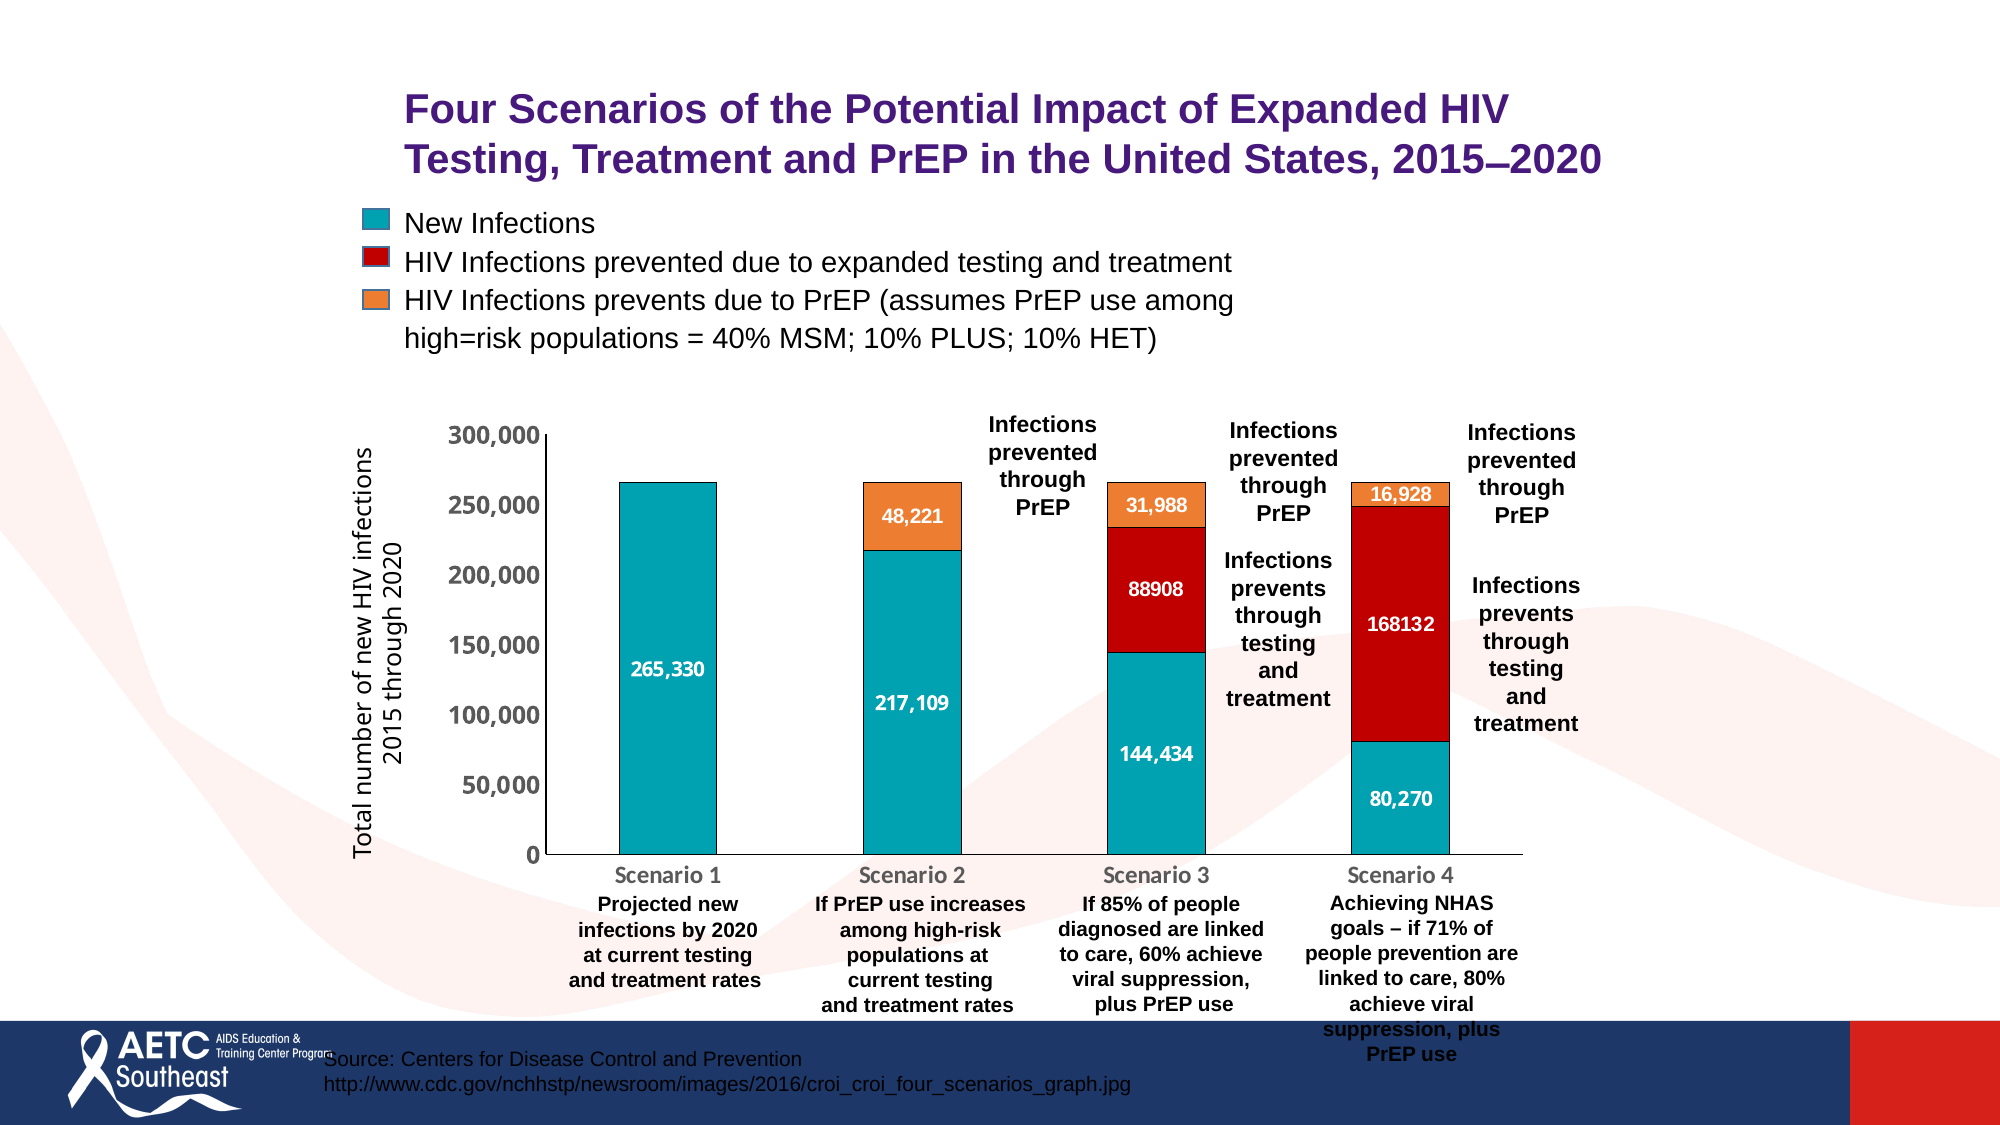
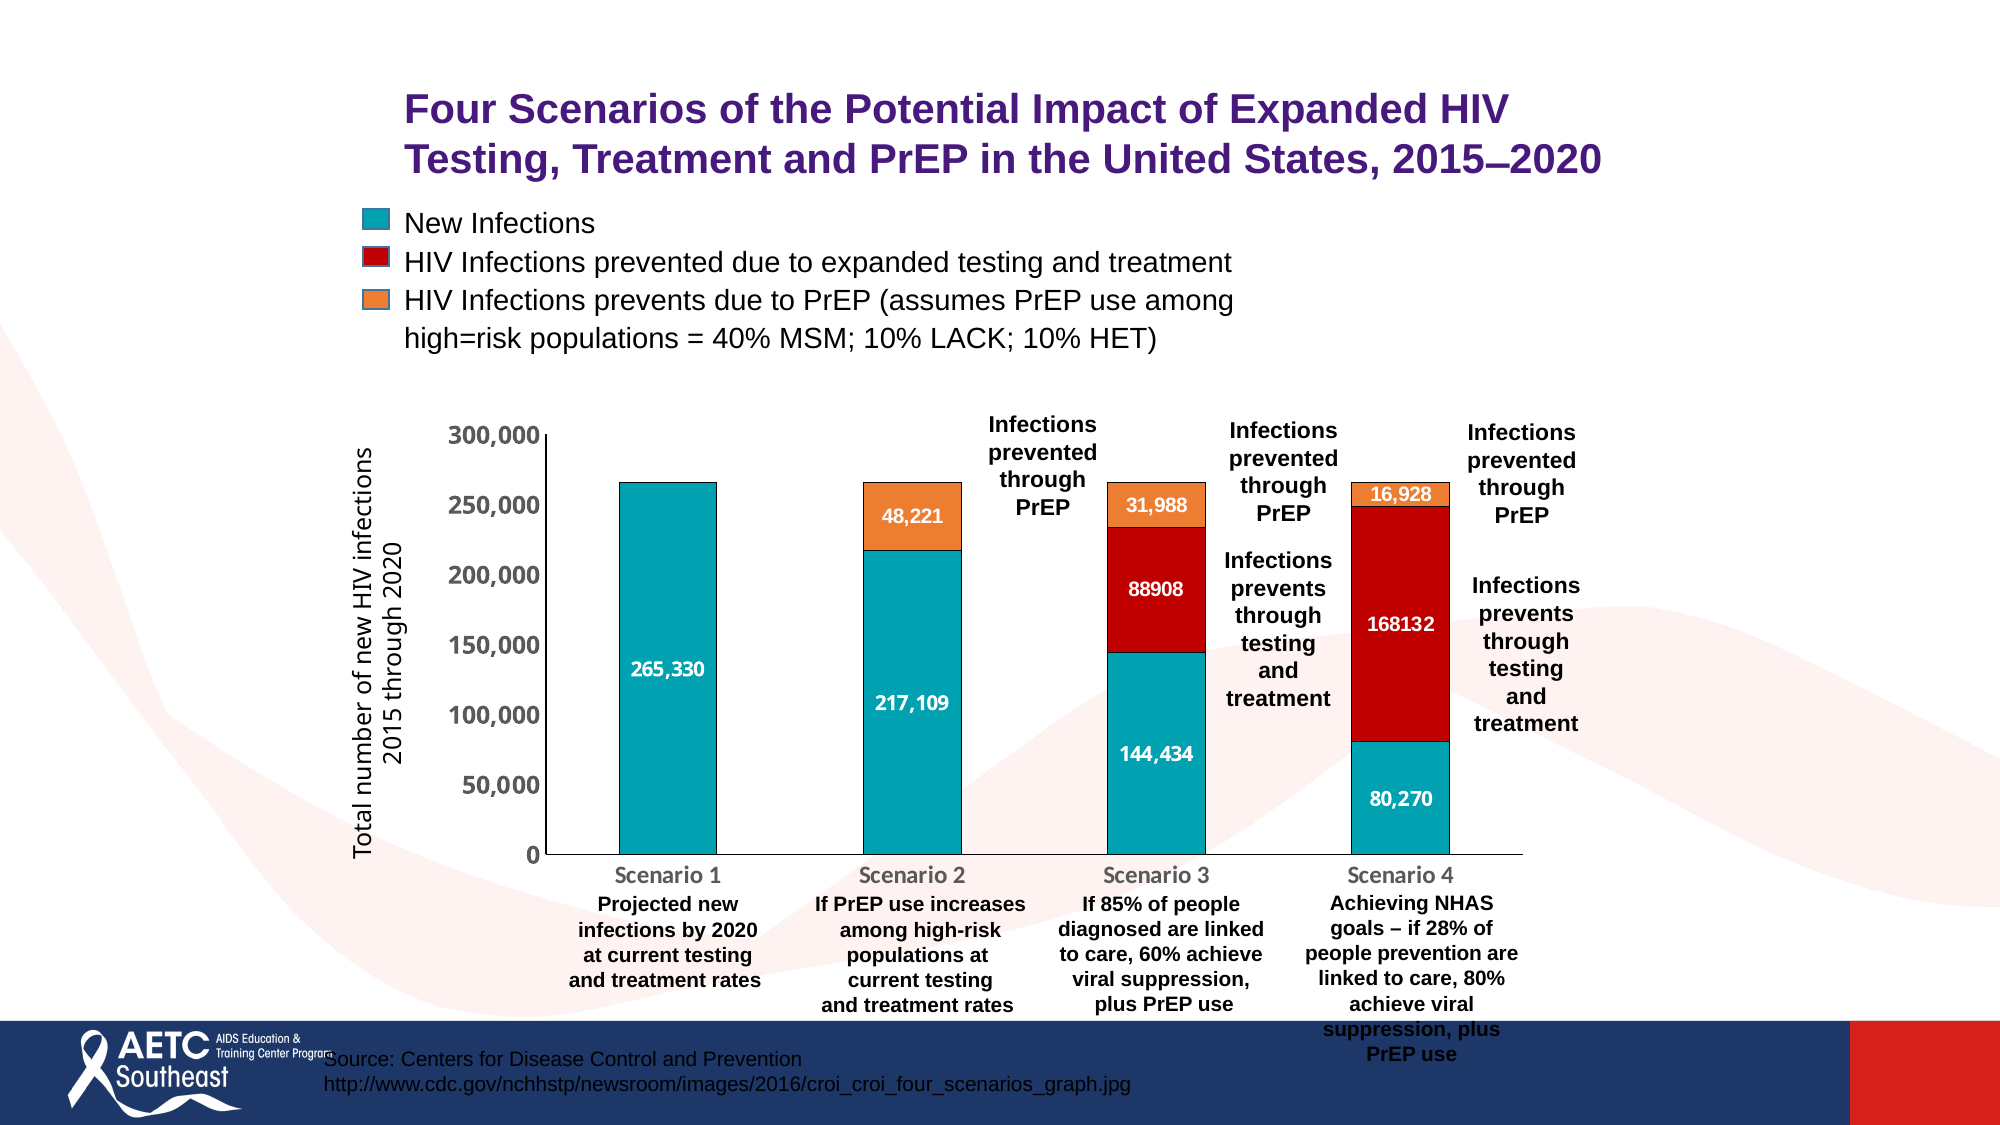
10% PLUS: PLUS -> LACK
71%: 71% -> 28%
